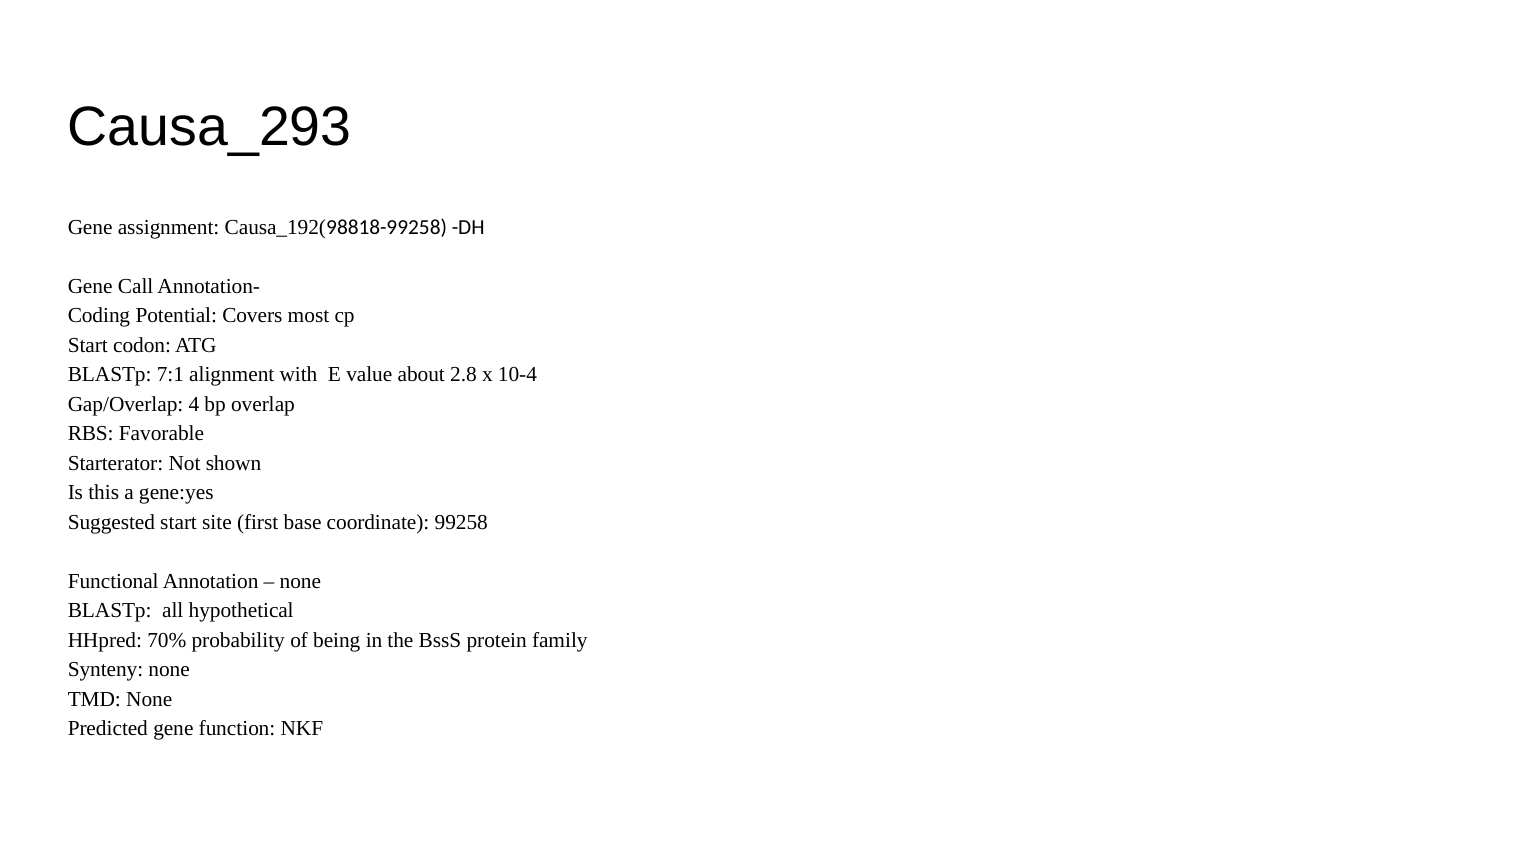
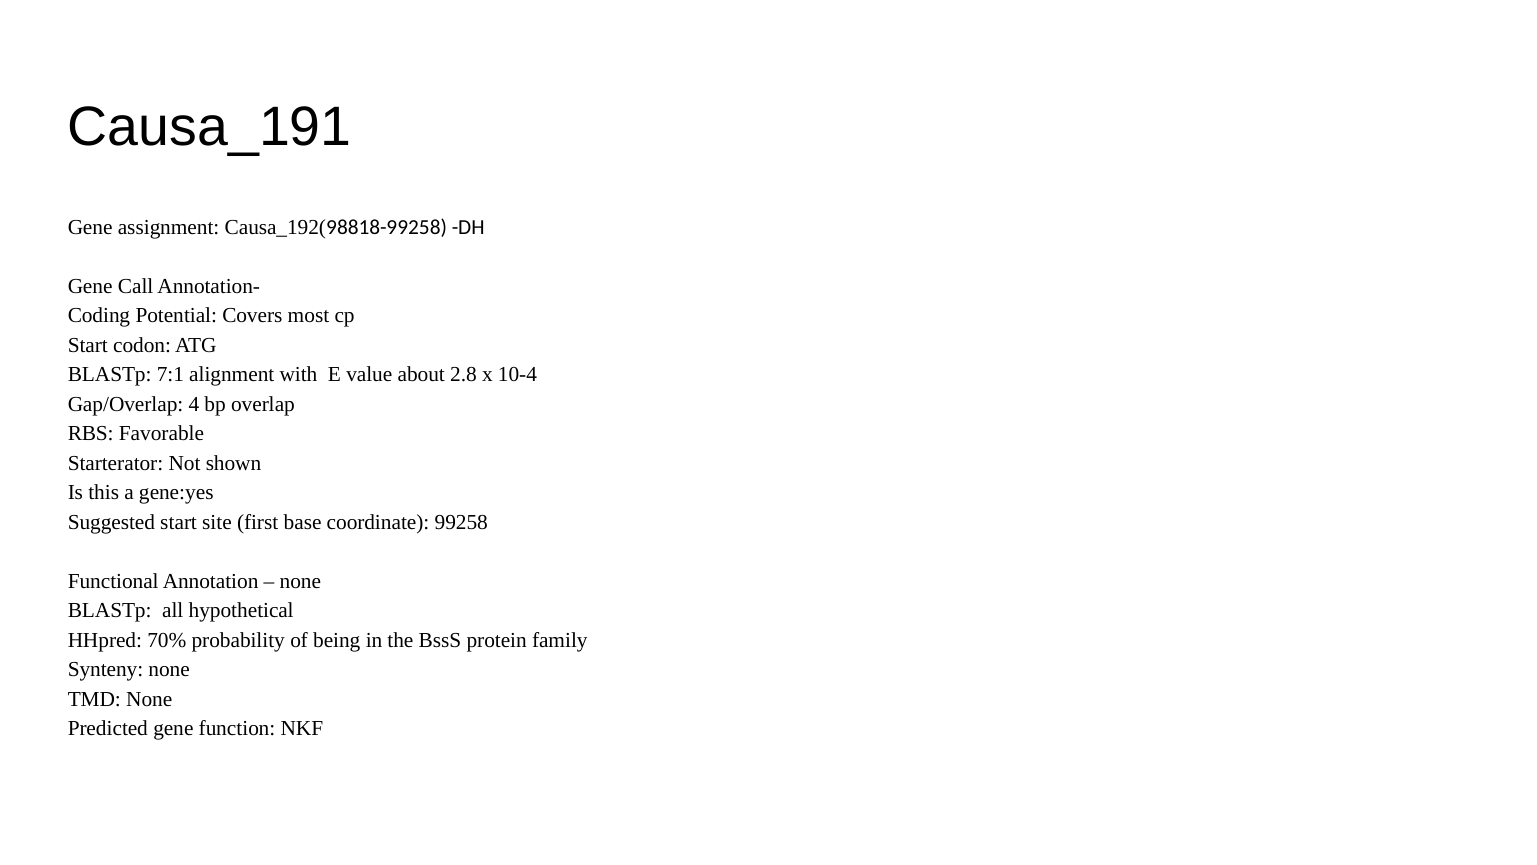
Causa_293: Causa_293 -> Causa_191
